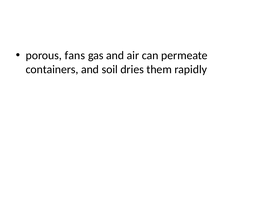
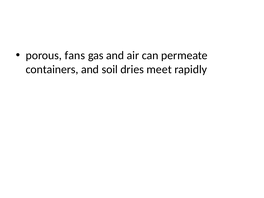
them: them -> meet
